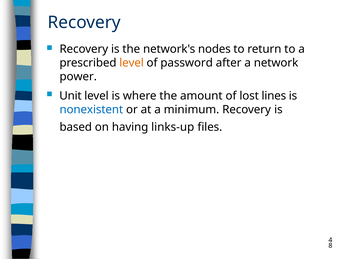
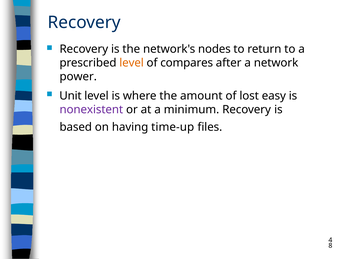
password: password -> compares
lines: lines -> easy
nonexistent colour: blue -> purple
links-up: links-up -> time-up
